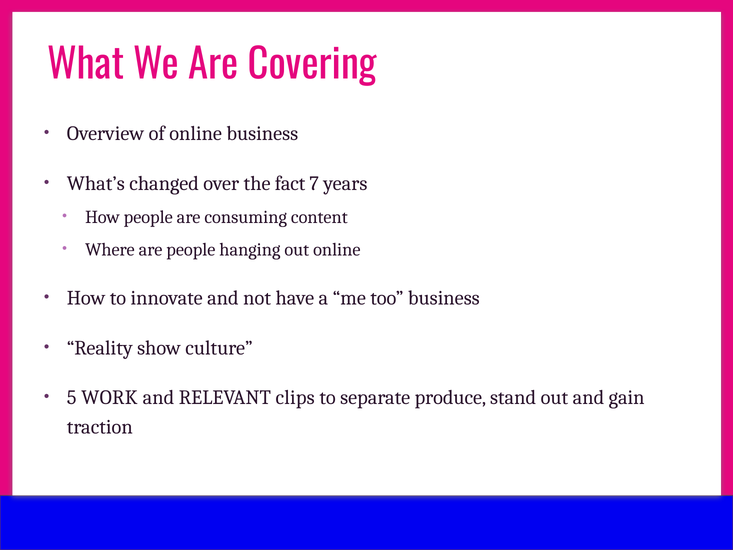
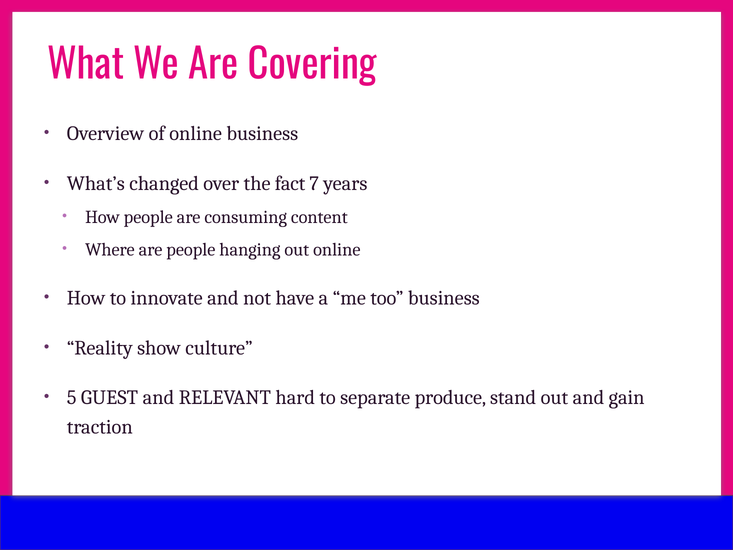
WORK: WORK -> GUEST
clips: clips -> hard
